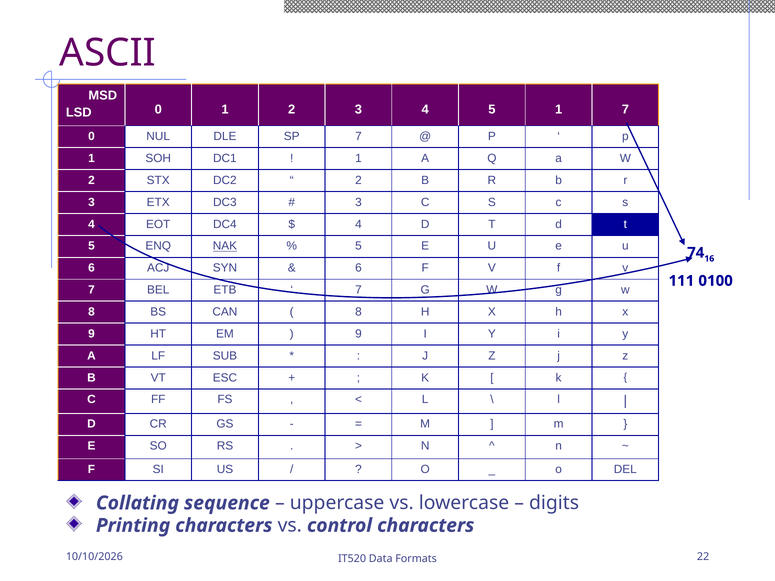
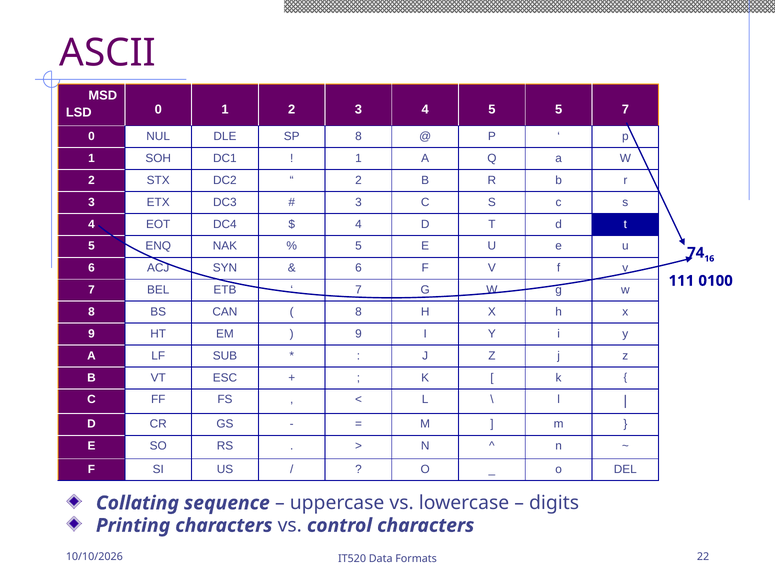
5 1: 1 -> 5
SP 7: 7 -> 8
NAK underline: present -> none
